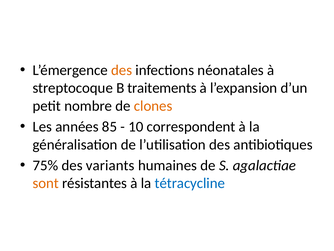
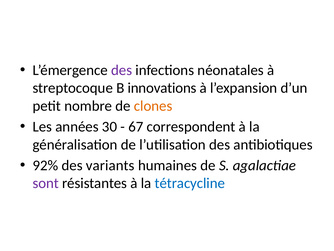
des at (122, 70) colour: orange -> purple
traitements: traitements -> innovations
85: 85 -> 30
10: 10 -> 67
75%: 75% -> 92%
sont colour: orange -> purple
